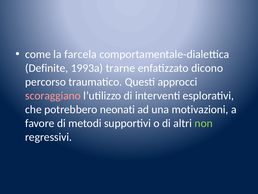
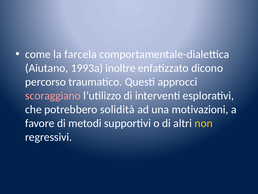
Definite: Definite -> Aiutano
trarne: trarne -> inoltre
neonati: neonati -> solidità
non colour: light green -> yellow
